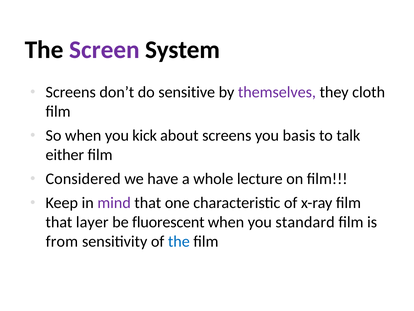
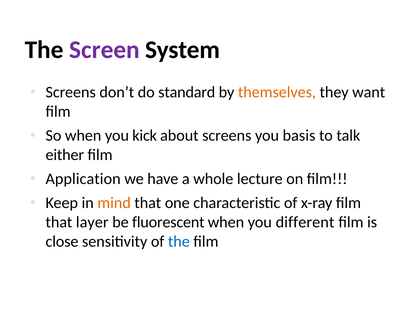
sensitive: sensitive -> standard
themselves colour: purple -> orange
cloth: cloth -> want
Considered: Considered -> Application
mind colour: purple -> orange
standard: standard -> different
from: from -> close
